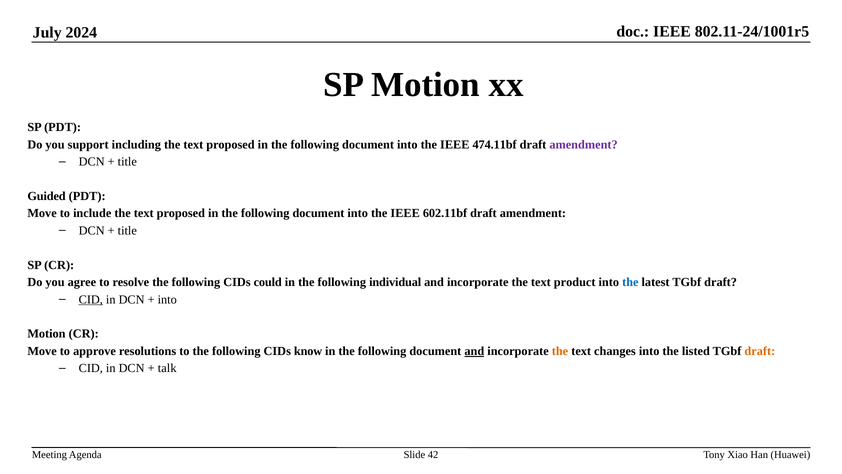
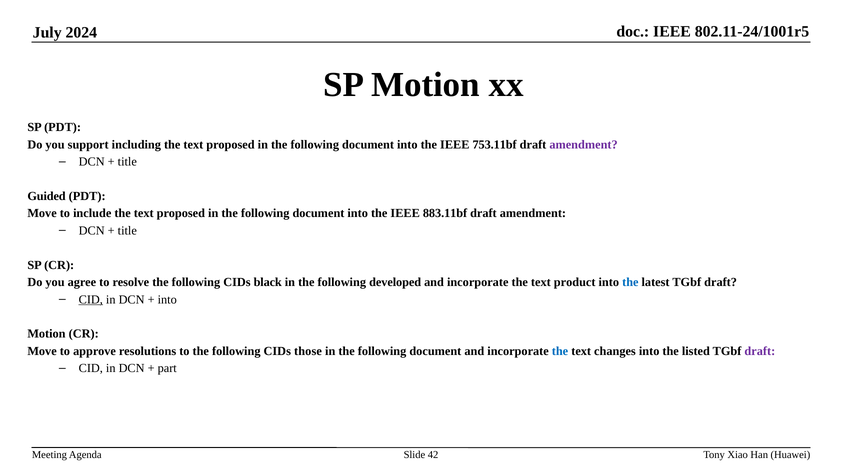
474.11bf: 474.11bf -> 753.11bf
602.11bf: 602.11bf -> 883.11bf
could: could -> black
individual: individual -> developed
know: know -> those
and at (474, 351) underline: present -> none
the at (560, 351) colour: orange -> blue
draft at (760, 351) colour: orange -> purple
talk: talk -> part
